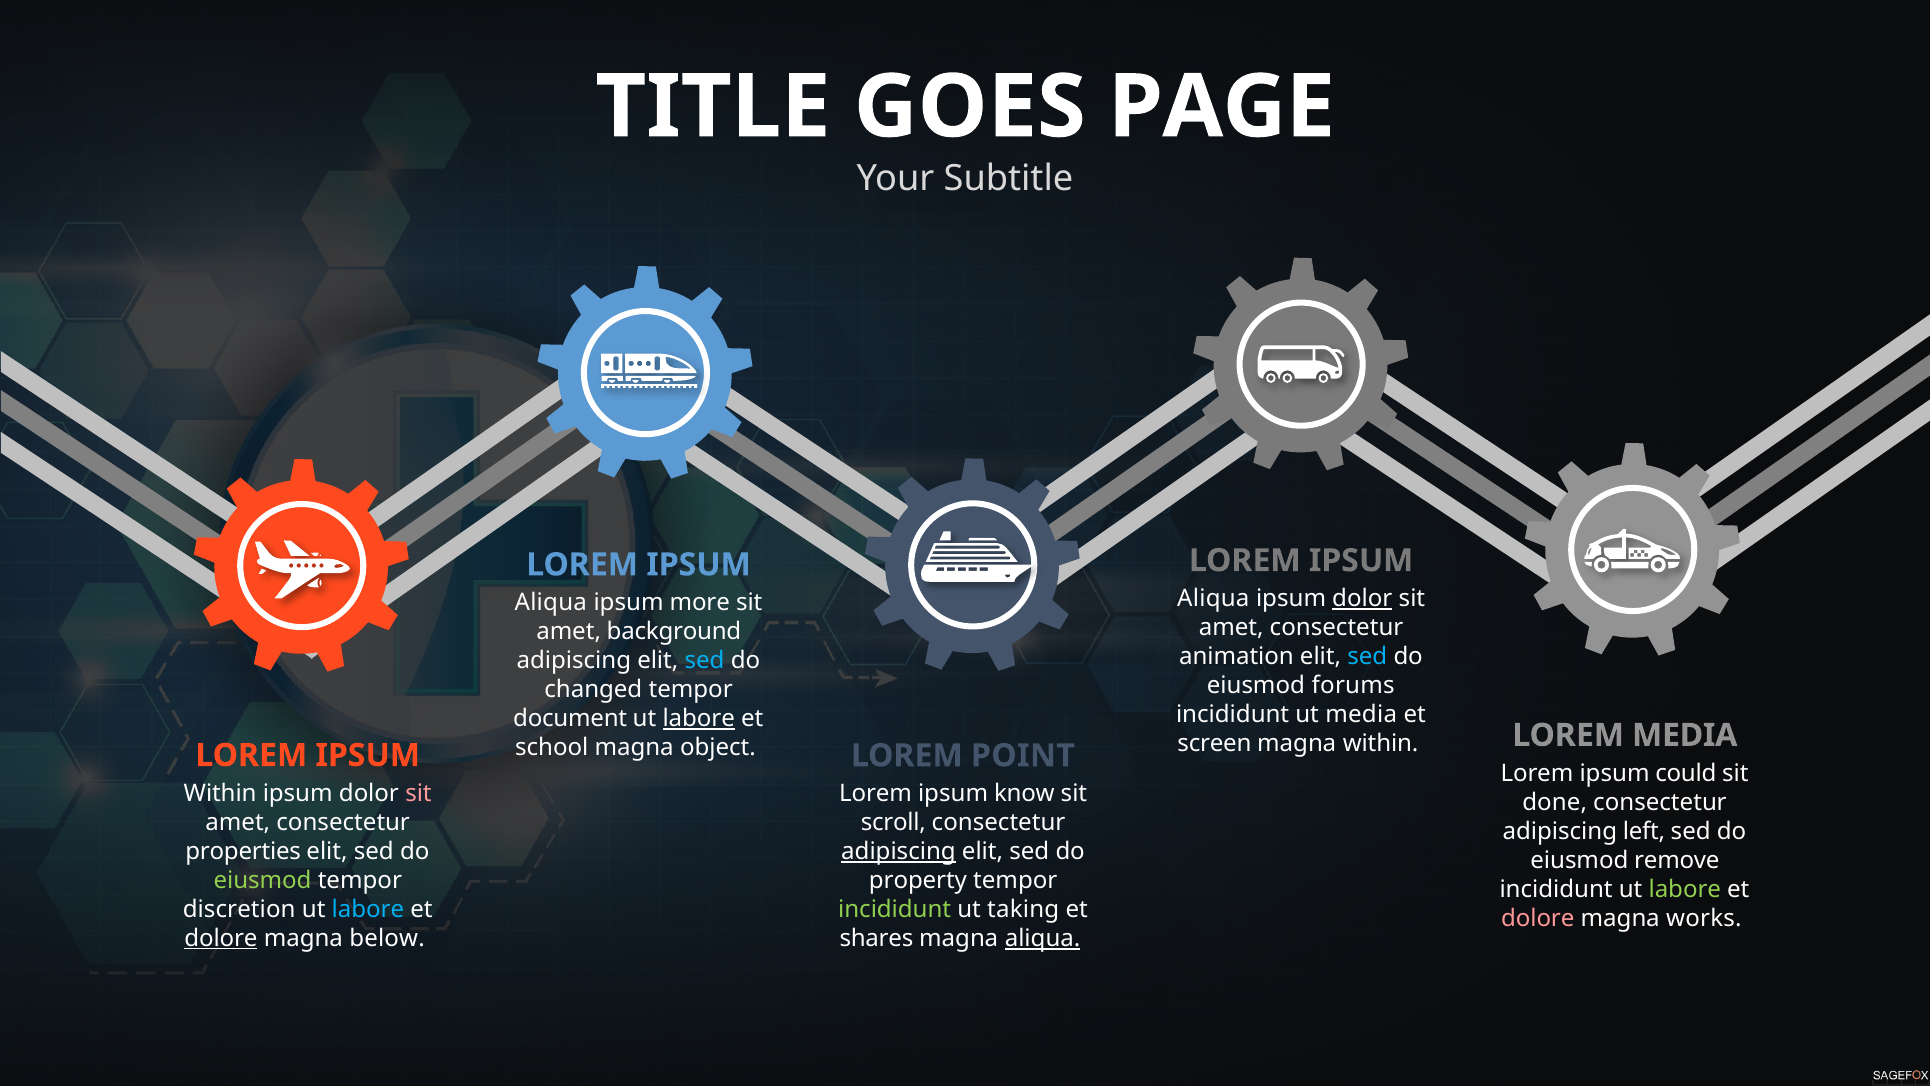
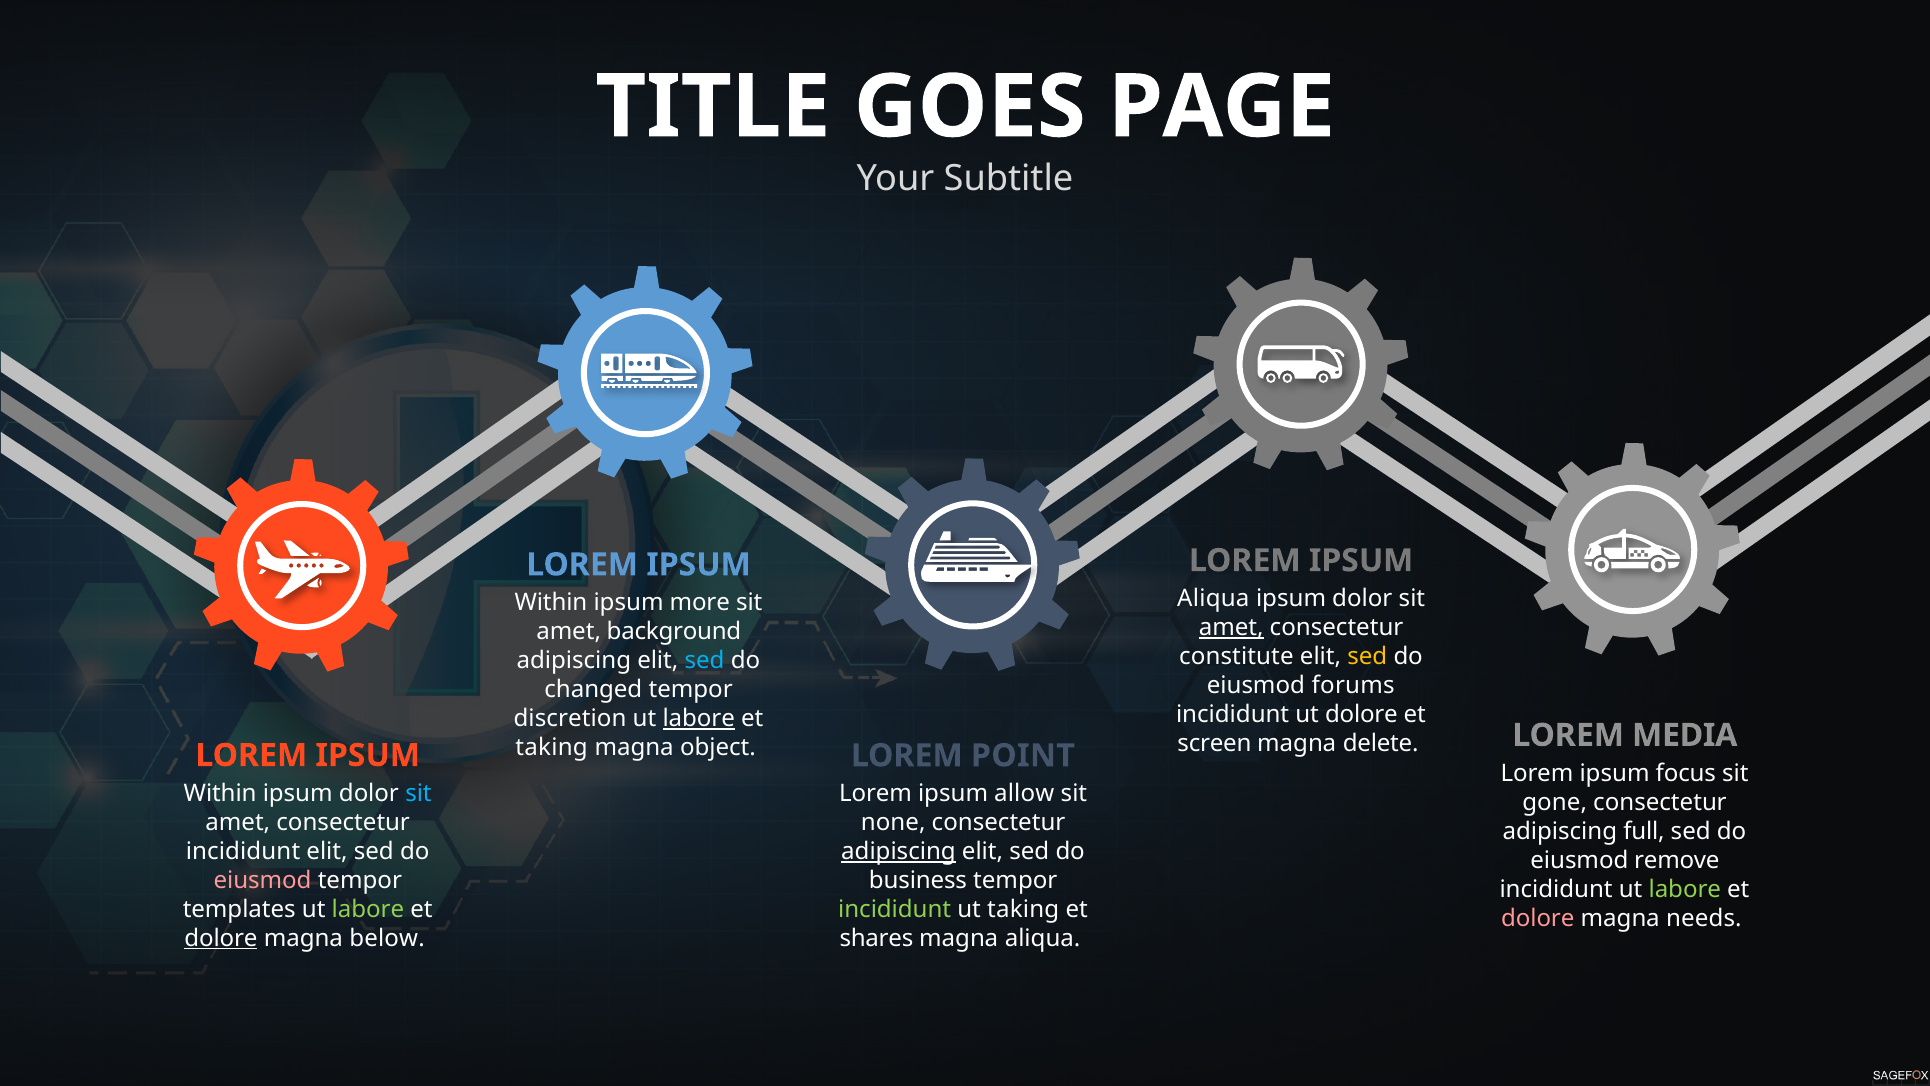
dolor at (1362, 598) underline: present -> none
Aliqua at (551, 603): Aliqua -> Within
amet at (1231, 627) underline: none -> present
animation: animation -> constitute
sed at (1367, 656) colour: light blue -> yellow
ut media: media -> dolore
document: document -> discretion
magna within: within -> delete
school at (552, 747): school -> taking
could: could -> focus
sit at (418, 793) colour: pink -> light blue
know: know -> allow
done: done -> gone
scroll: scroll -> none
left: left -> full
properties at (243, 851): properties -> incididunt
eiusmod at (263, 880) colour: light green -> pink
property: property -> business
discretion: discretion -> templates
labore at (368, 909) colour: light blue -> light green
works: works -> needs
aliqua at (1043, 938) underline: present -> none
